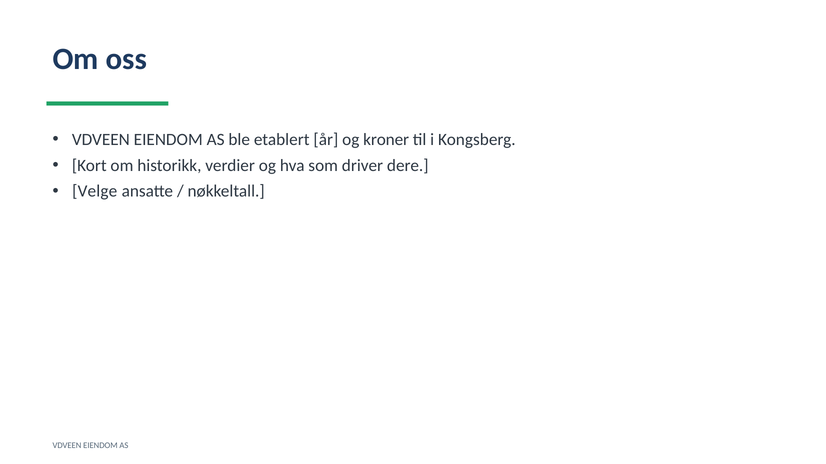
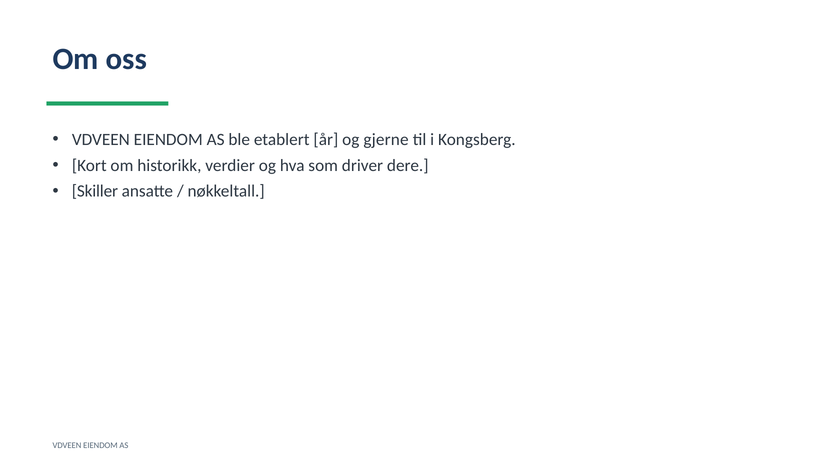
kroner: kroner -> gjerne
Velge: Velge -> Skiller
